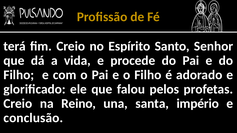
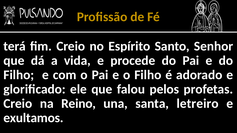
império: império -> letreiro
conclusão: conclusão -> exultamos
